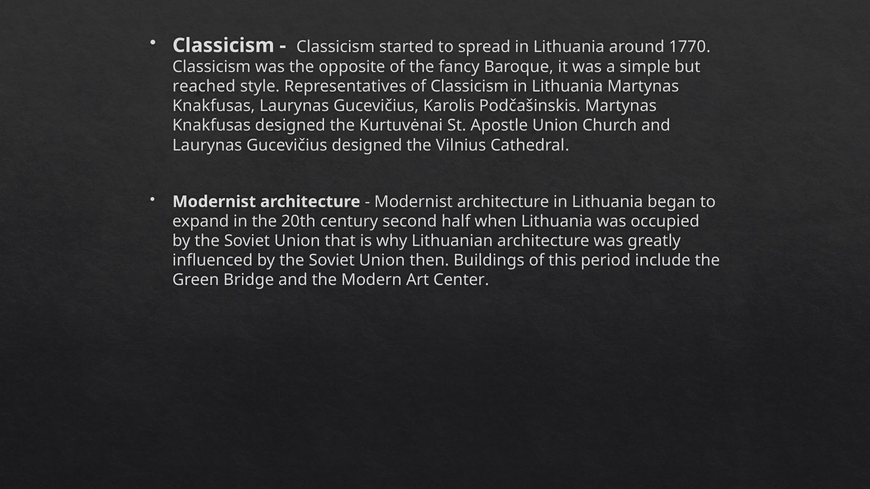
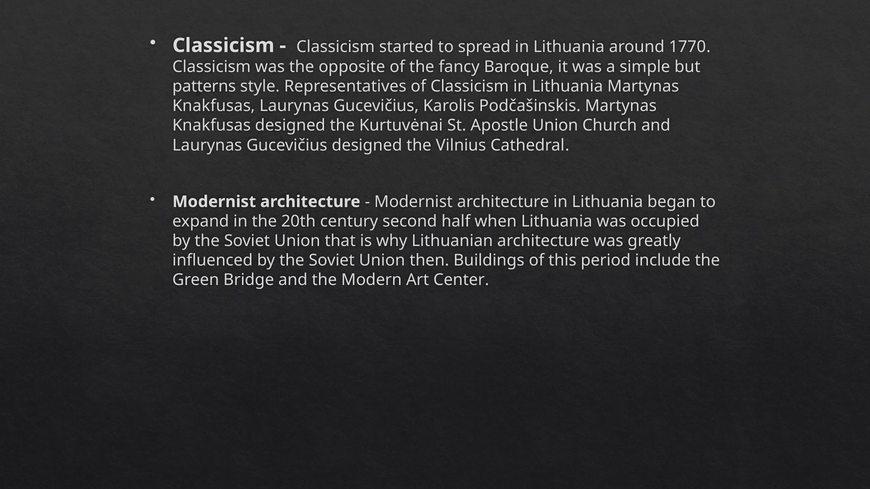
reached: reached -> patterns
